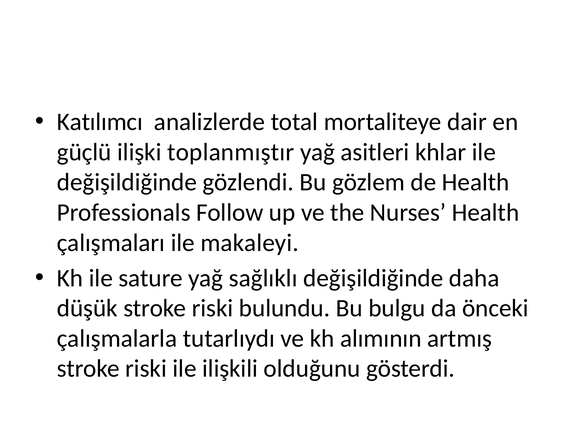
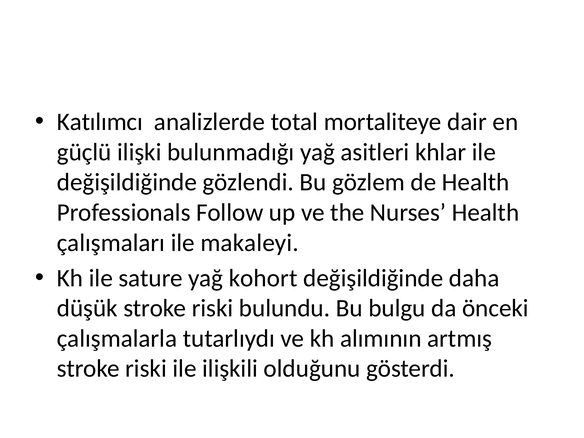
toplanmıştır: toplanmıştır -> bulunmadığı
sağlıklı: sağlıklı -> kohort
